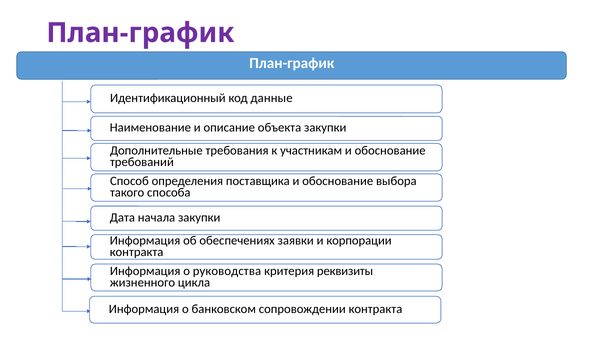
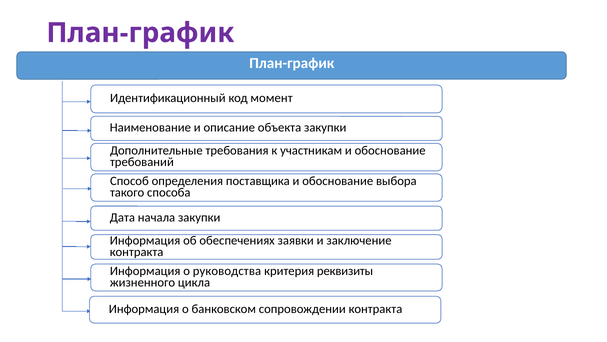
данные: данные -> момент
корпорации: корпорации -> заключение
